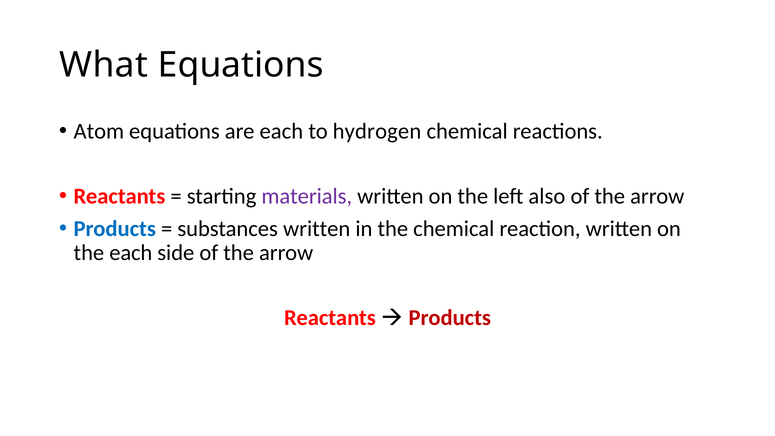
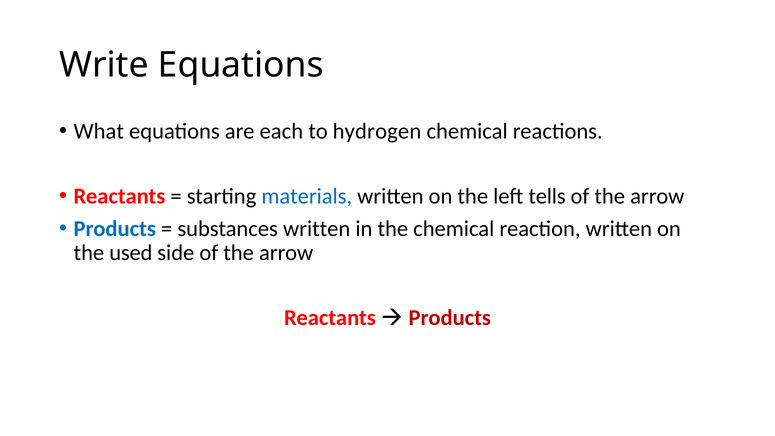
What: What -> Write
Atom: Atom -> What
materials colour: purple -> blue
also: also -> tells
the each: each -> used
